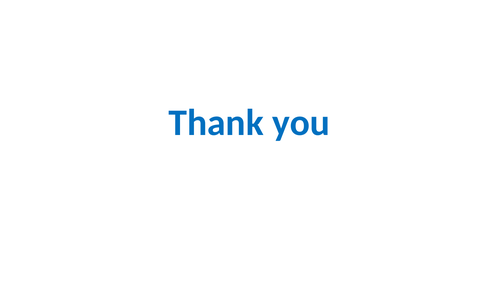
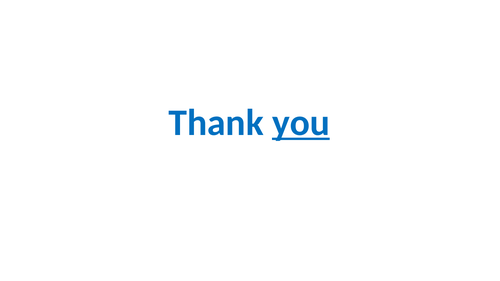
you underline: none -> present
